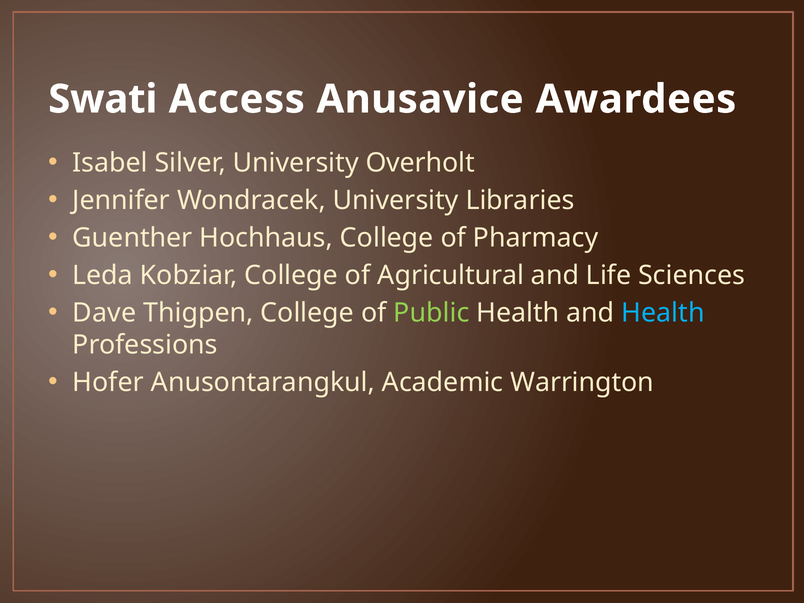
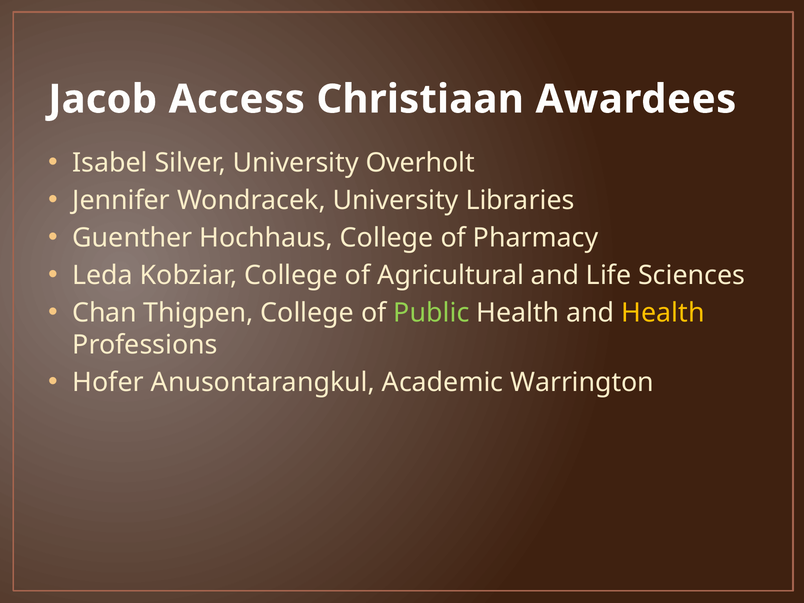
Swati: Swati -> Jacob
Anusavice: Anusavice -> Christiaan
Dave: Dave -> Chan
Health at (663, 313) colour: light blue -> yellow
